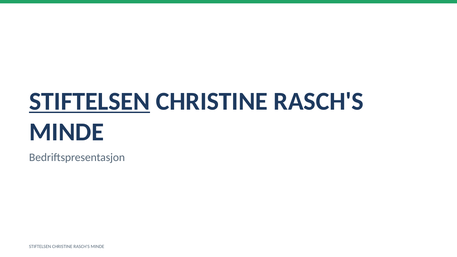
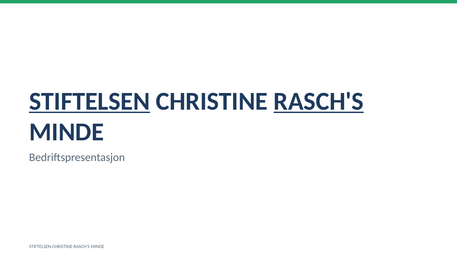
RASCH'S at (319, 101) underline: none -> present
